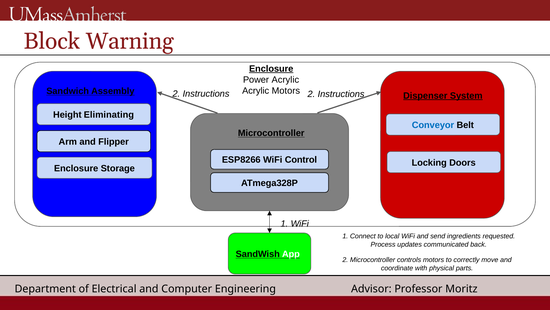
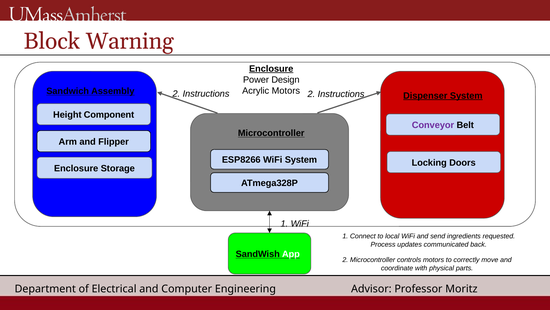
Power Acrylic: Acrylic -> Design
Eliminating: Eliminating -> Component
Conveyor colour: blue -> purple
WiFi Control: Control -> System
